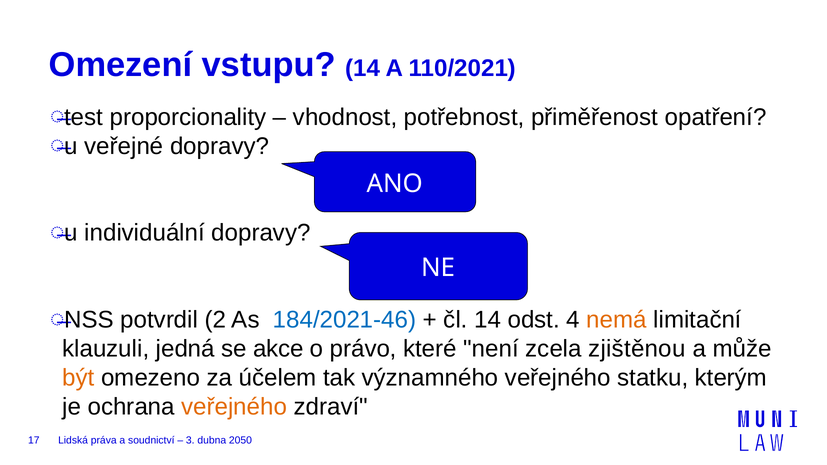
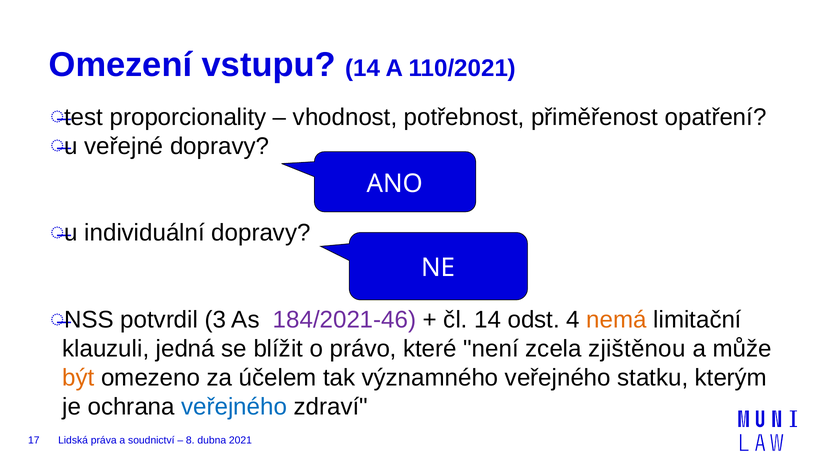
2: 2 -> 3
184/2021-46 colour: blue -> purple
akce: akce -> blížit
veřejného at (234, 407) colour: orange -> blue
3: 3 -> 8
2050: 2050 -> 2021
